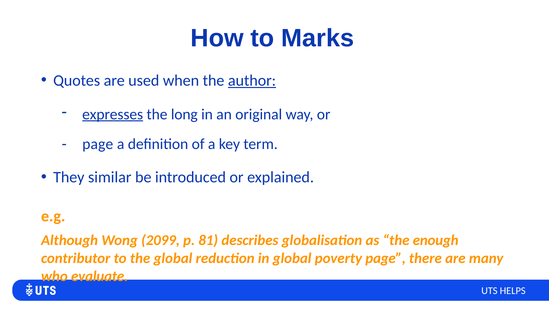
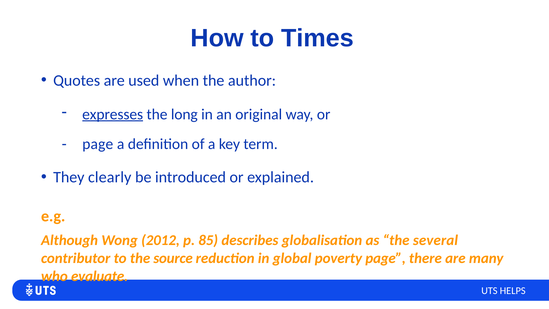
Marks: Marks -> Times
author underline: present -> none
similar: similar -> clearly
2099: 2099 -> 2012
81: 81 -> 85
enough: enough -> several
the global: global -> source
